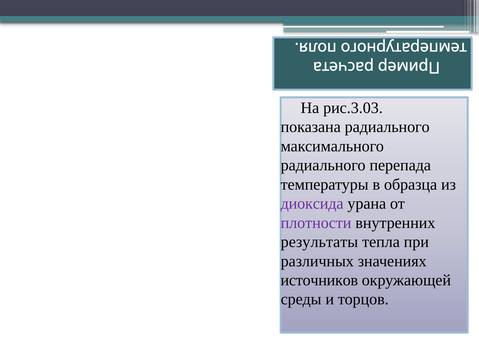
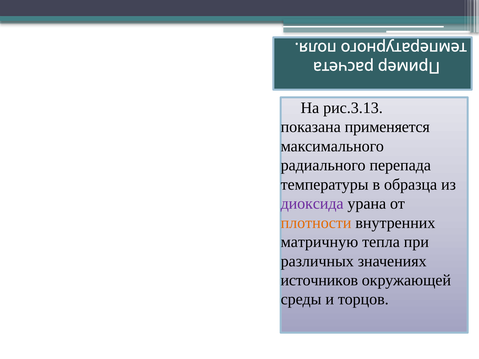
рис.3.03: рис.3.03 -> рис.3.13
показана радиального: радиального -> применяется
плотности colour: purple -> orange
результаты: результаты -> матричную
